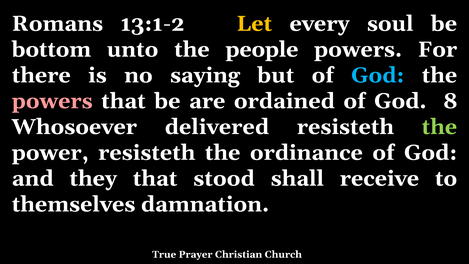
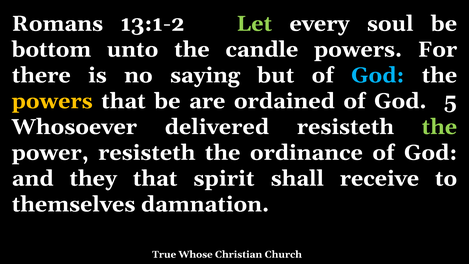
Let colour: yellow -> light green
people: people -> candle
powers at (52, 101) colour: pink -> yellow
8: 8 -> 5
stood: stood -> spirit
Prayer: Prayer -> Whose
